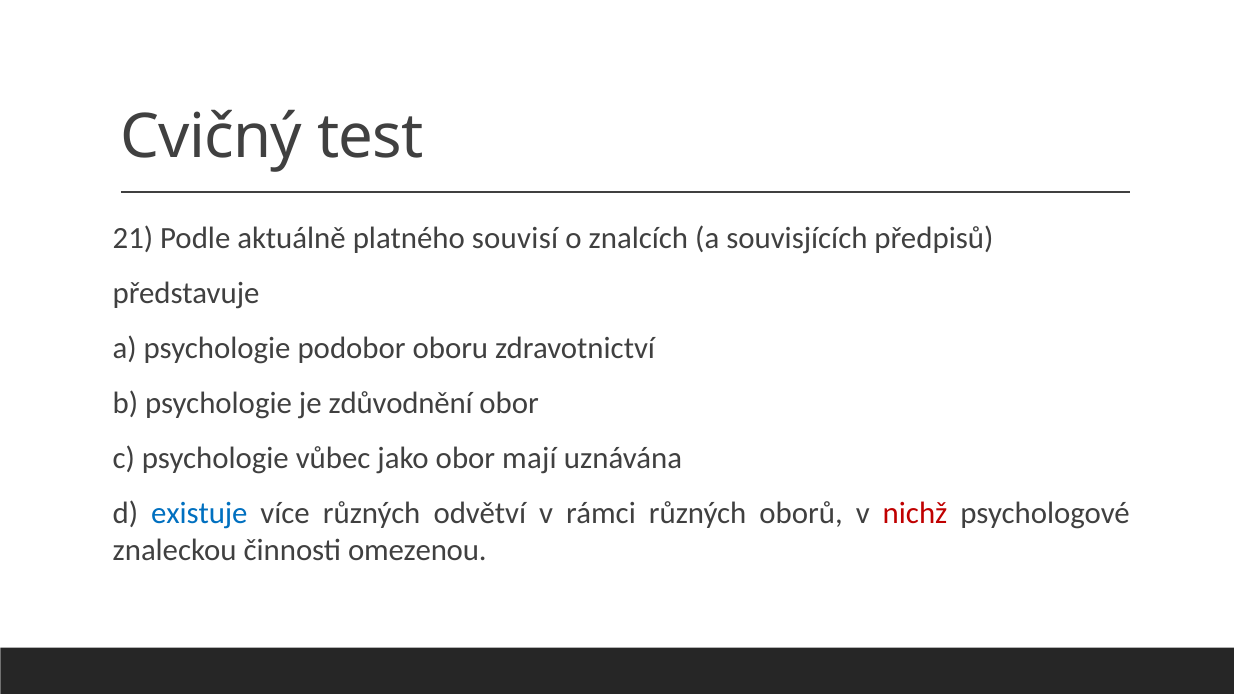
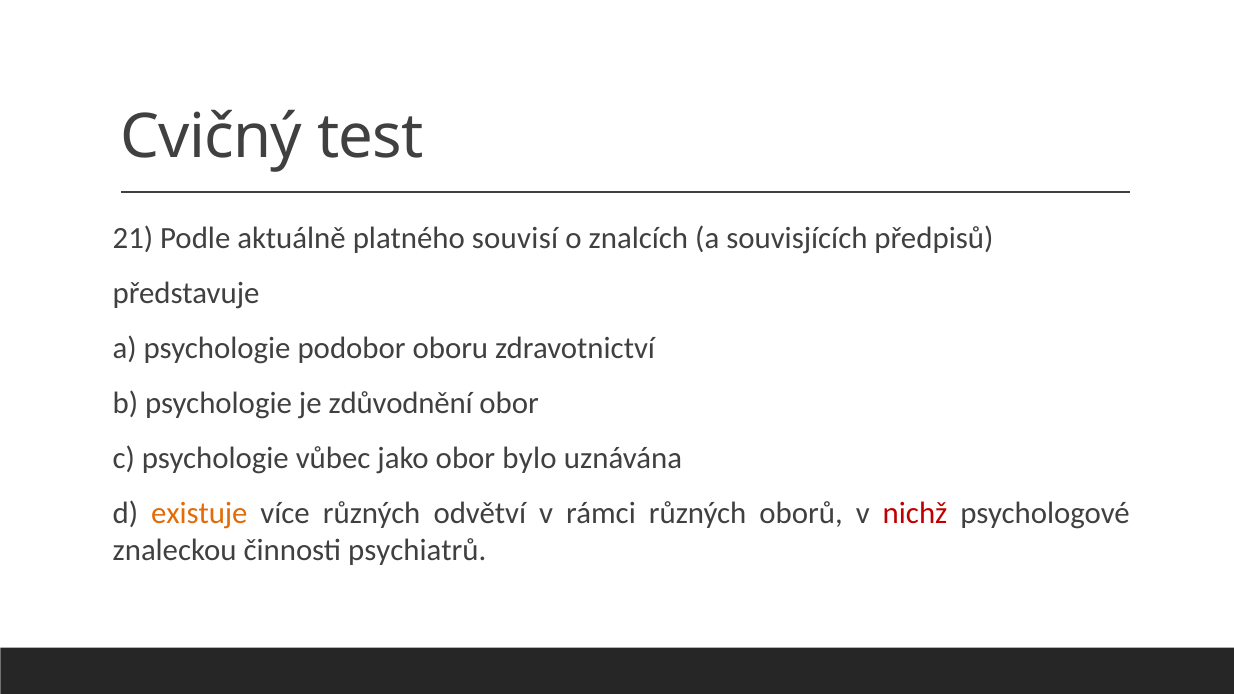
mají: mají -> bylo
existuje colour: blue -> orange
omezenou: omezenou -> psychiatrů
